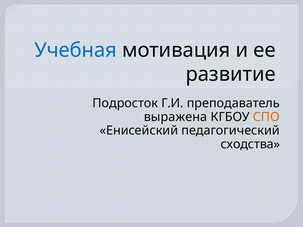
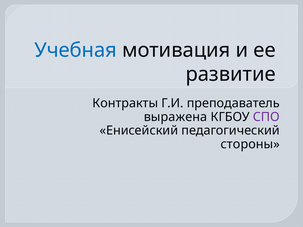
Подросток: Подросток -> Контракты
СПО colour: orange -> purple
сходства: сходства -> стороны
